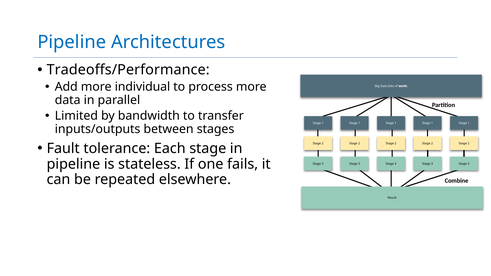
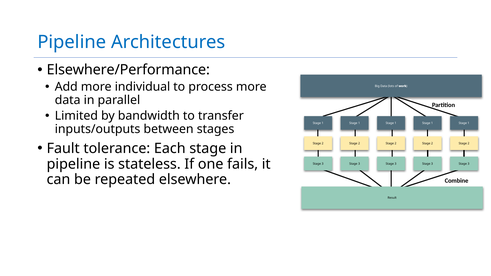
Tradeoffs/Performance: Tradeoffs/Performance -> Elsewhere/Performance
